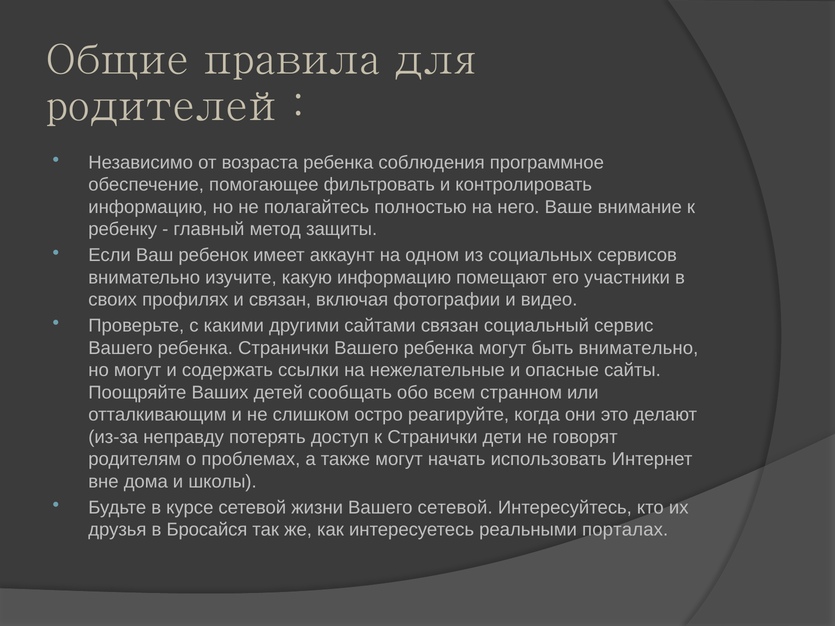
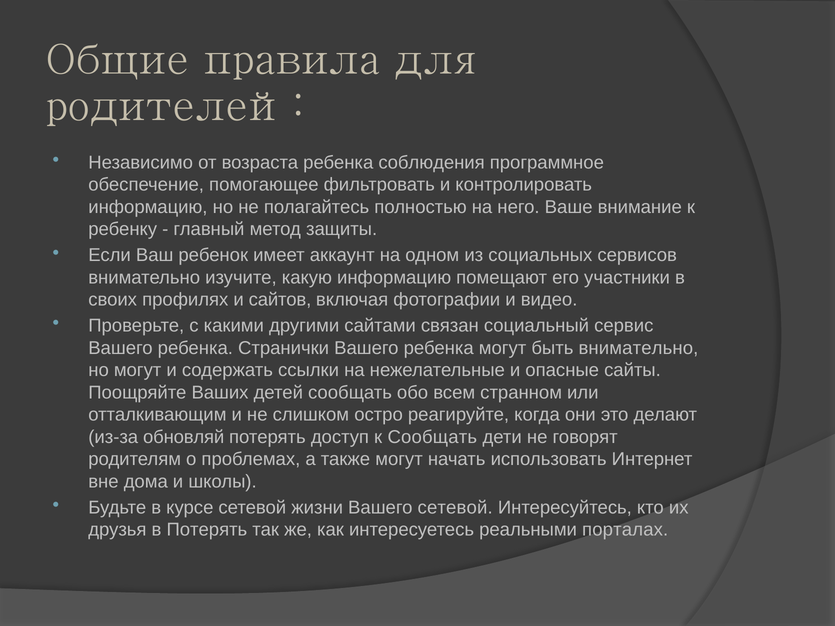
и связан: связан -> сайтов
неправду: неправду -> обновляй
к Странички: Странички -> Сообщать
в Бросайся: Бросайся -> Потерять
